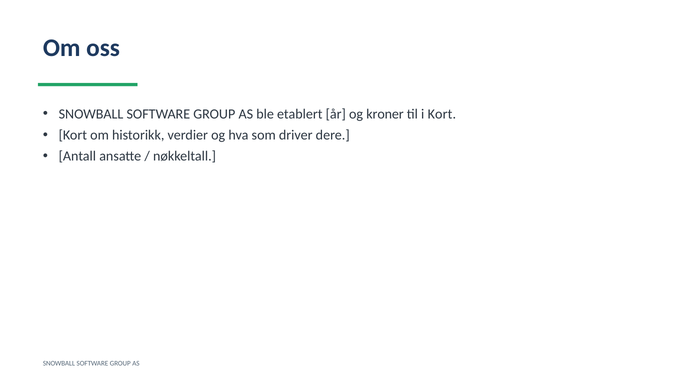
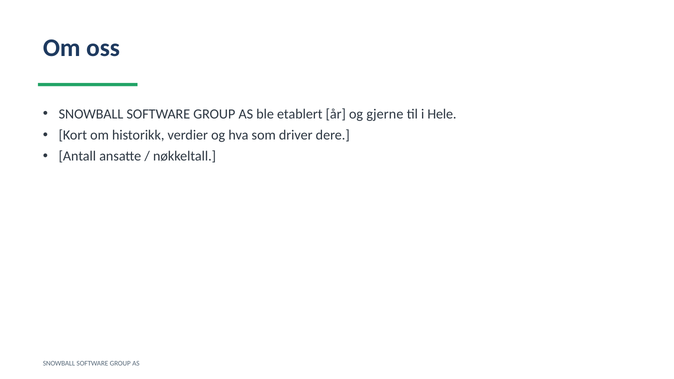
kroner: kroner -> gjerne
i Kort: Kort -> Hele
